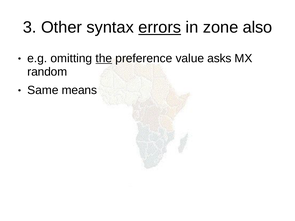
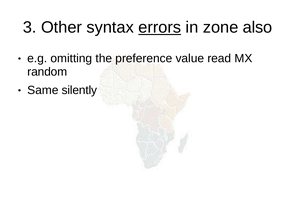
the underline: present -> none
asks: asks -> read
means: means -> silently
